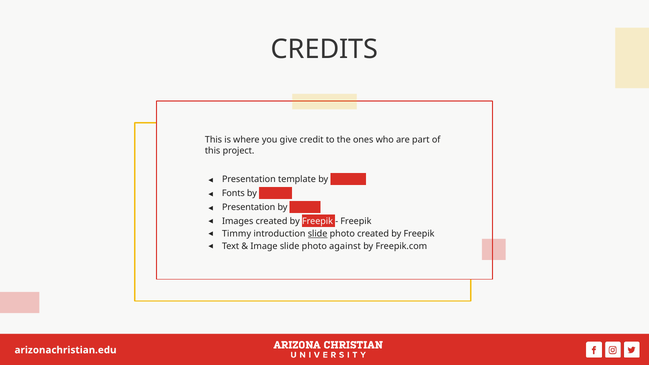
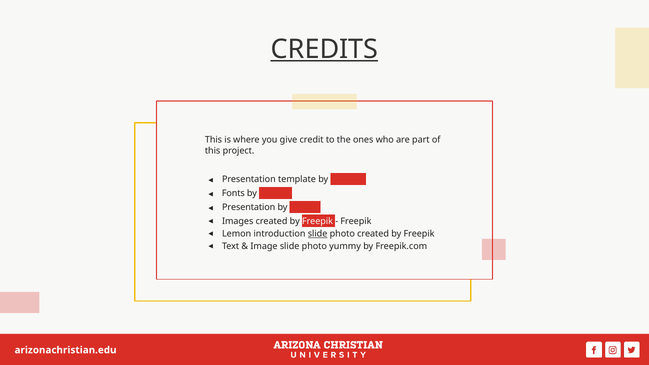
CREDITS underline: none -> present
Timmy: Timmy -> Lemon
against: against -> yummy
